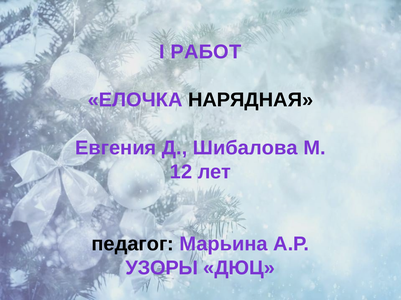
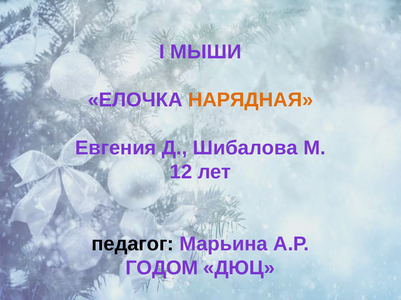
РАБОТ: РАБОТ -> МЫШИ
НАРЯДНАЯ colour: black -> orange
УЗОРЫ: УЗОРЫ -> ГОДОМ
